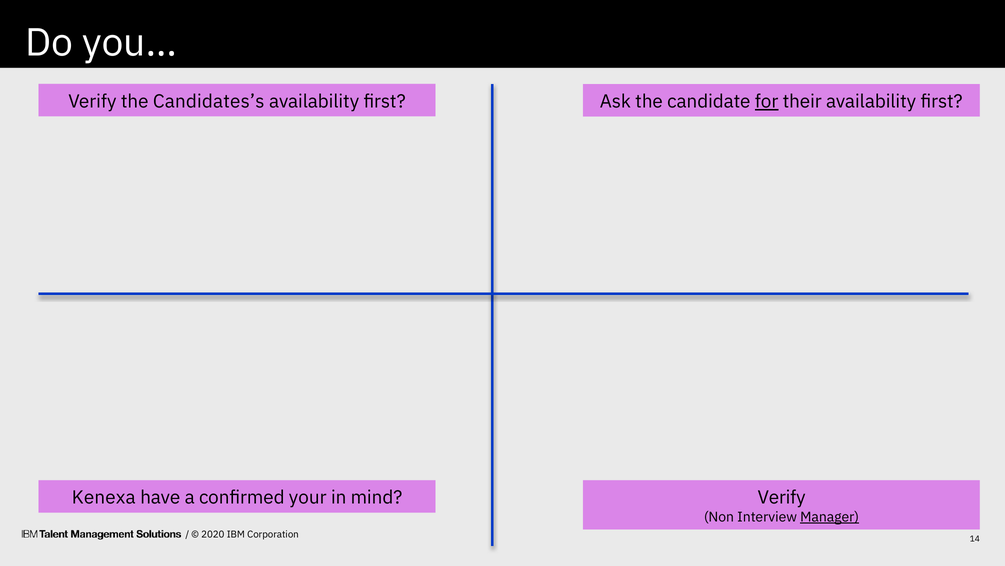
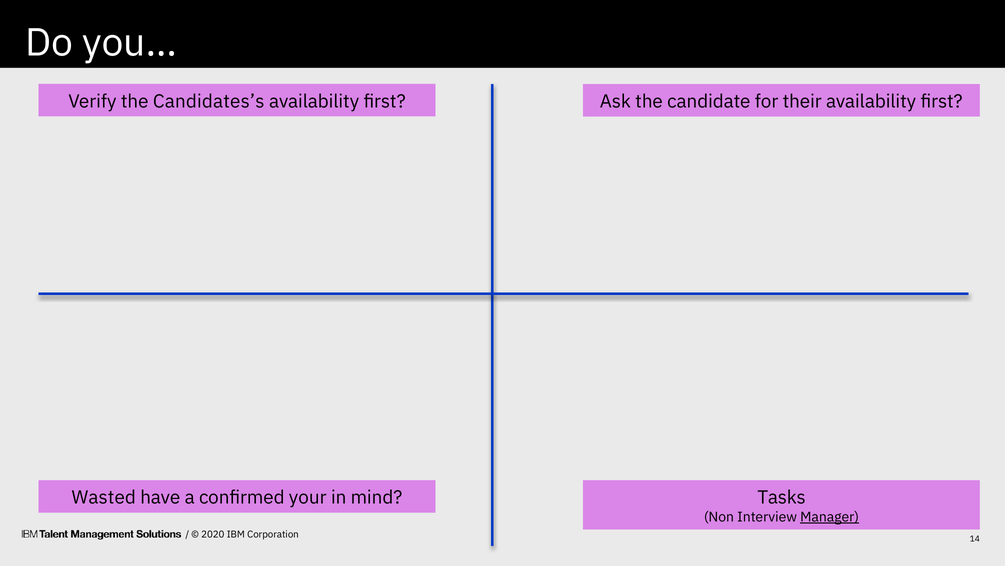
for underline: present -> none
Kenexa: Kenexa -> Wasted
mind Verify: Verify -> Tasks
